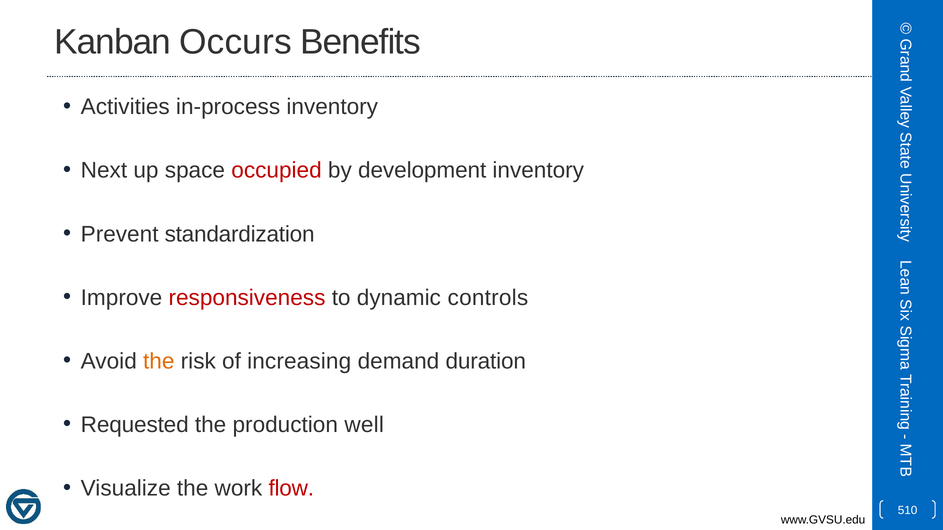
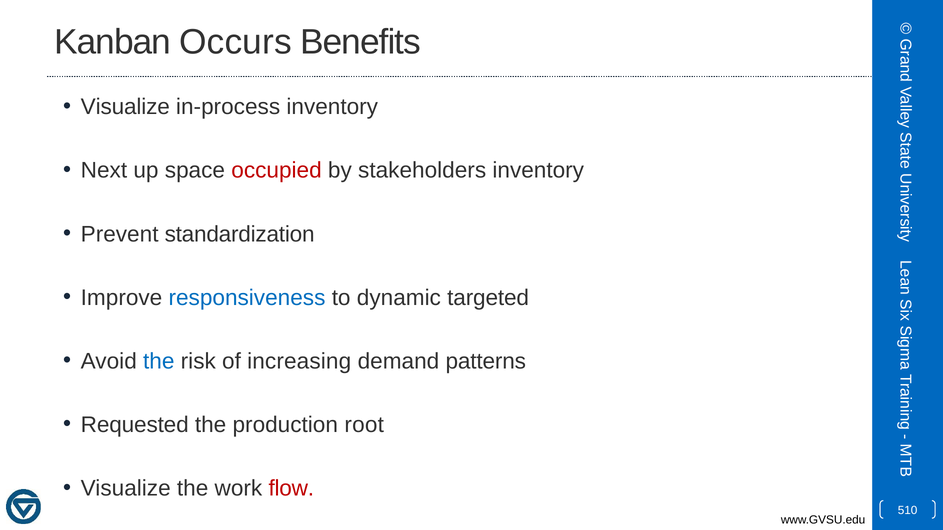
Activities at (125, 107): Activities -> Visualize
development: development -> stakeholders
responsiveness colour: red -> blue
controls: controls -> targeted
the at (159, 361) colour: orange -> blue
duration: duration -> patterns
well: well -> root
